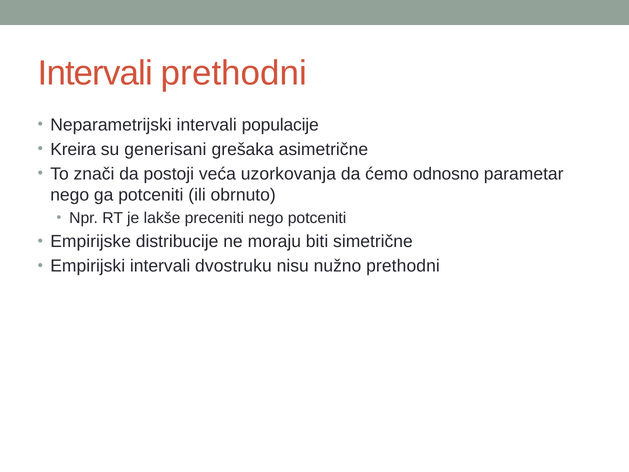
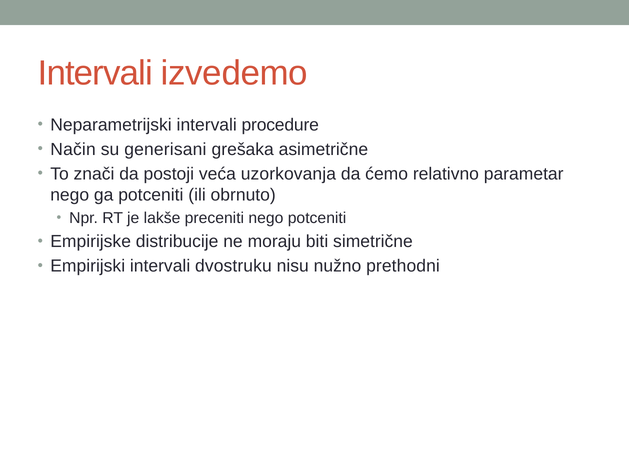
Intervali prethodni: prethodni -> izvedemo
populacije: populacije -> procedure
Kreira: Kreira -> Način
odnosno: odnosno -> relativno
